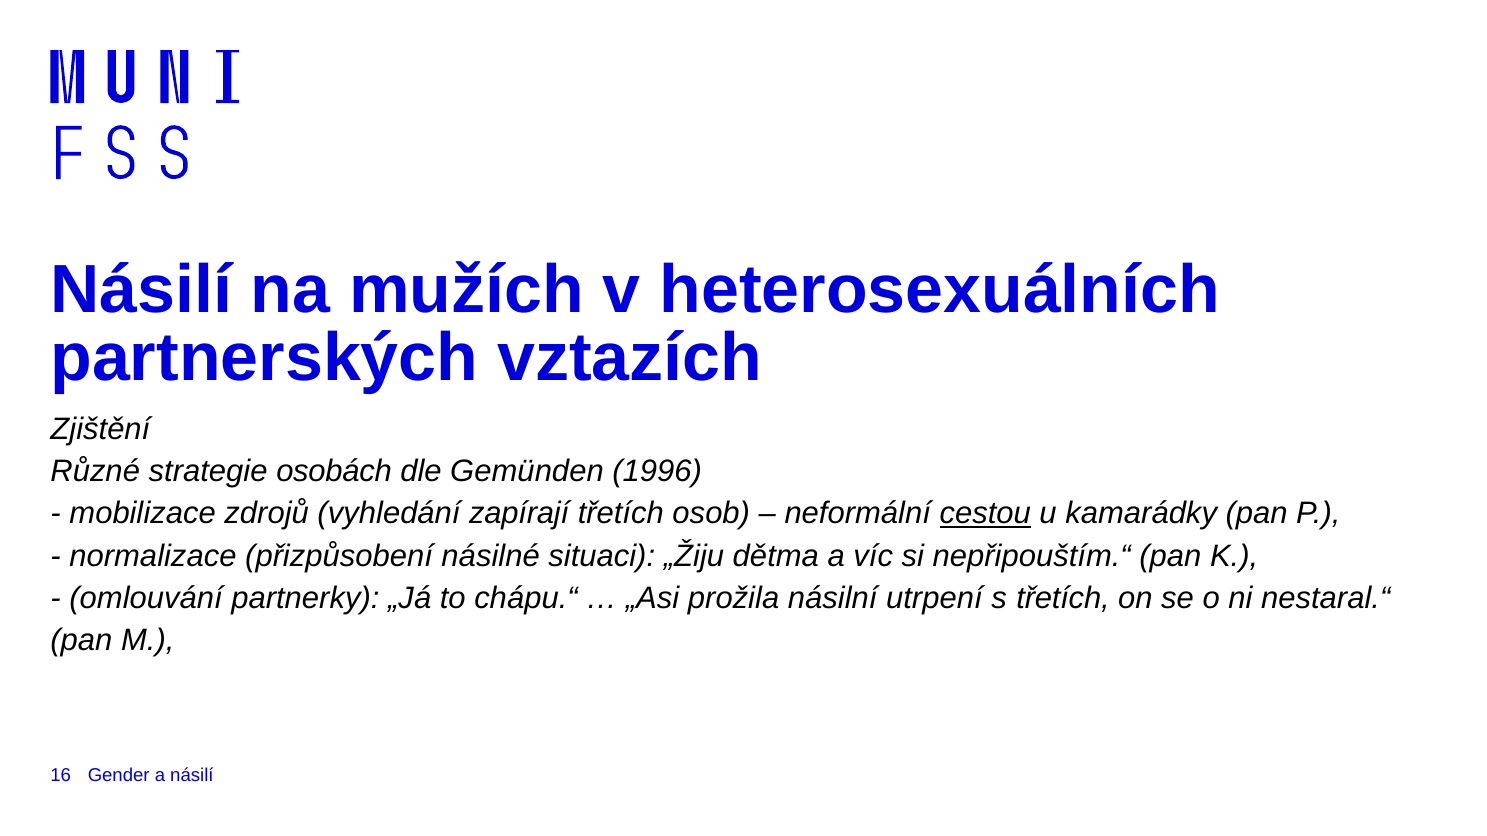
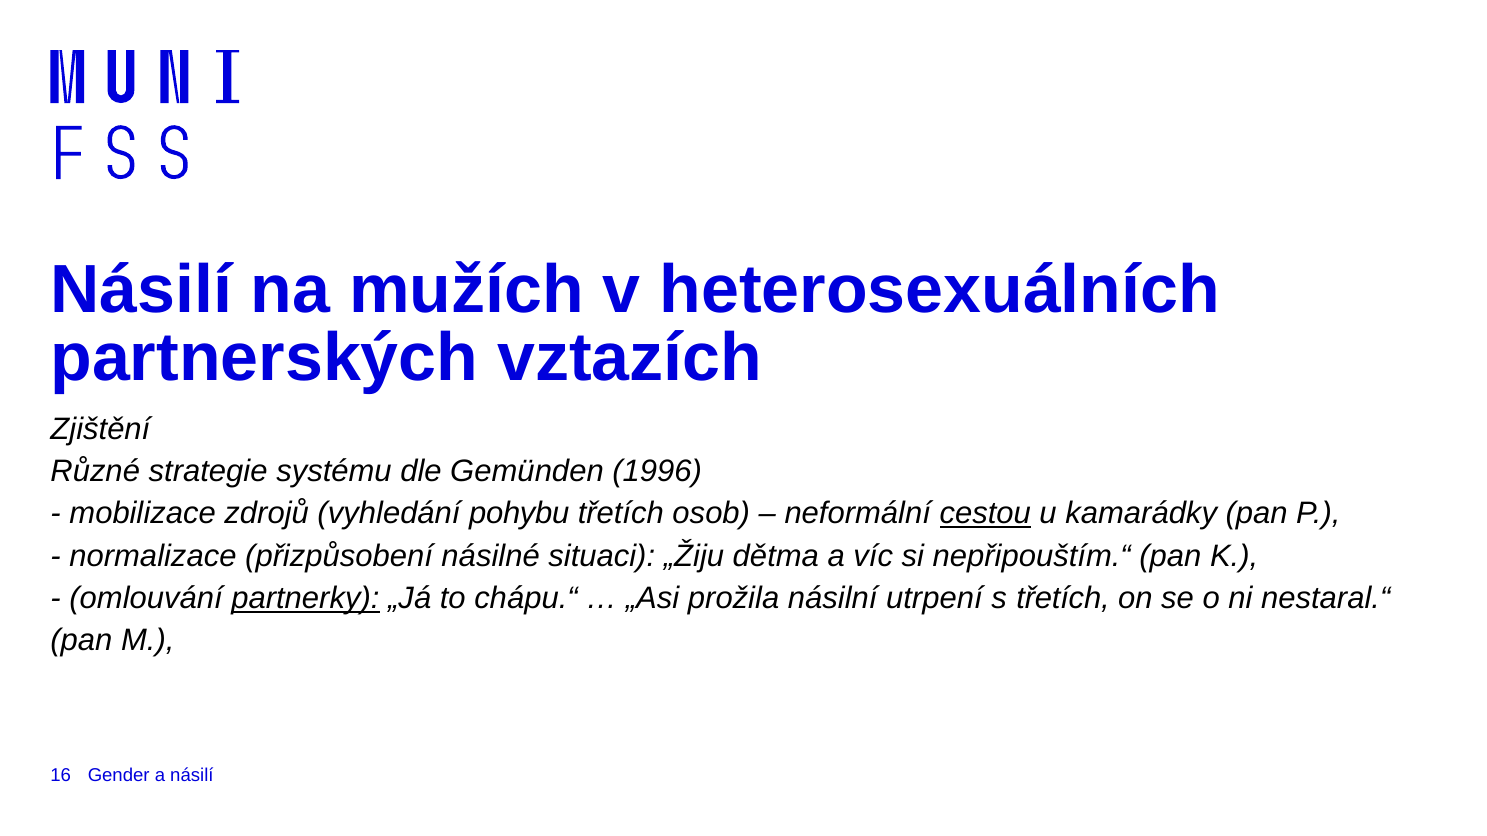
osobách: osobách -> systému
zapírají: zapírají -> pohybu
partnerky underline: none -> present
